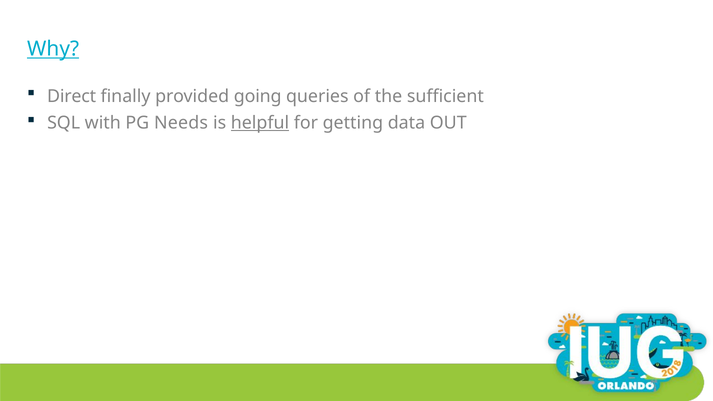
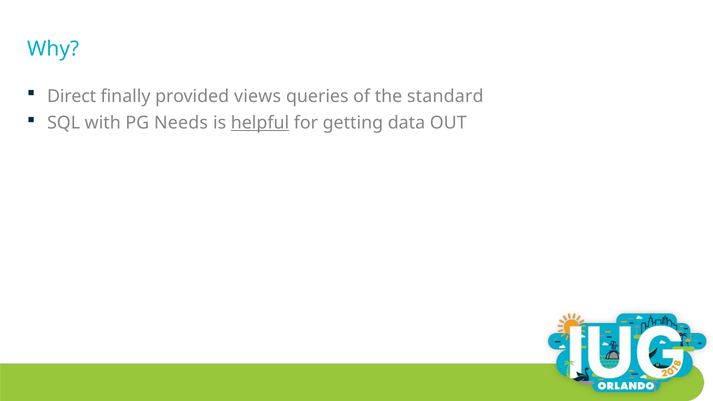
Why underline: present -> none
going: going -> views
sufficient: sufficient -> standard
